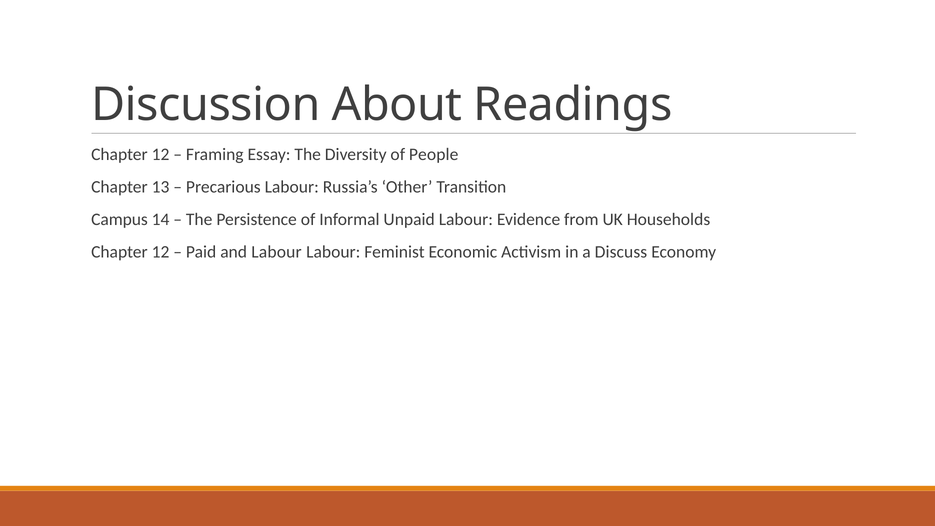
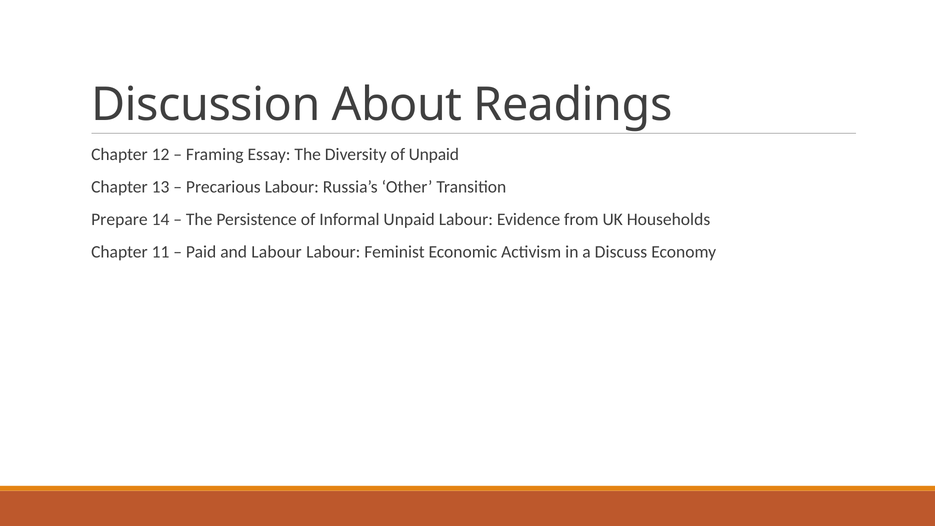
of People: People -> Unpaid
Campus: Campus -> Prepare
12 at (161, 252): 12 -> 11
